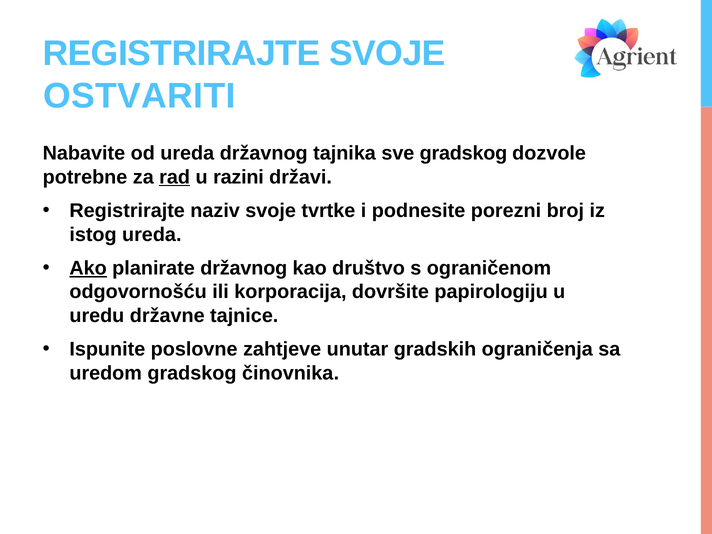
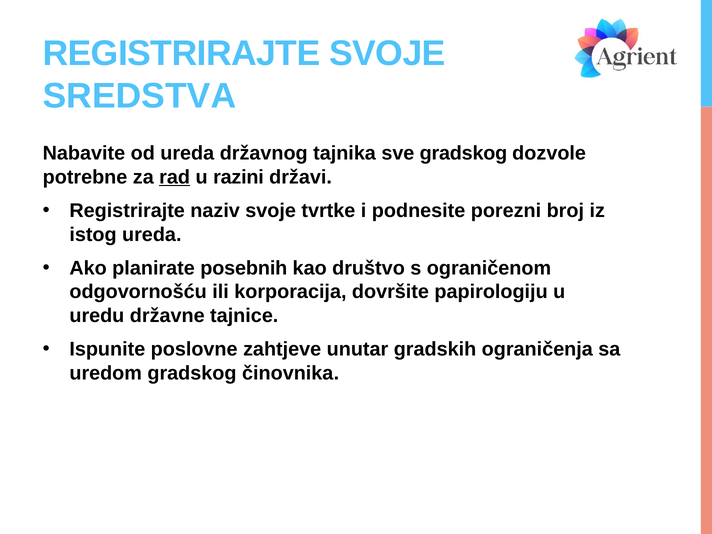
OSTVARITI: OSTVARITI -> SREDSTVA
Ako underline: present -> none
planirate državnog: državnog -> posebnih
